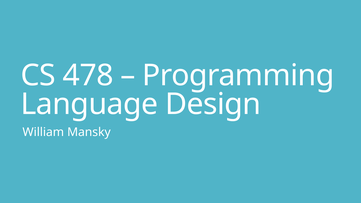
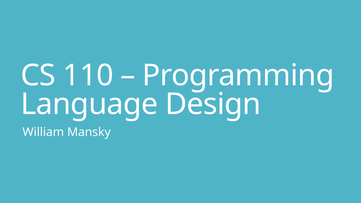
478: 478 -> 110
